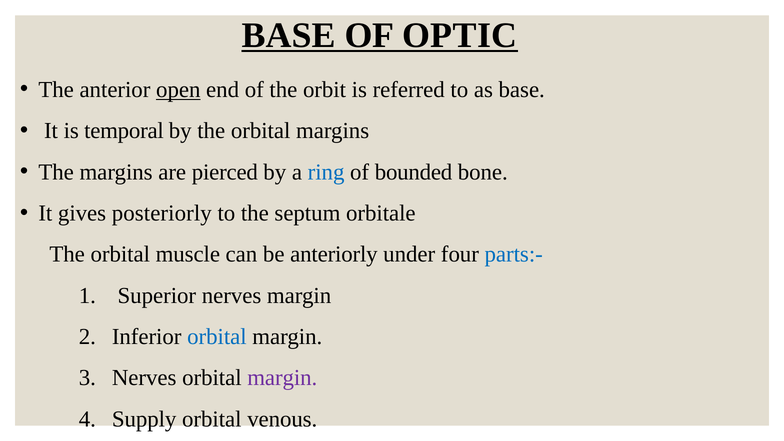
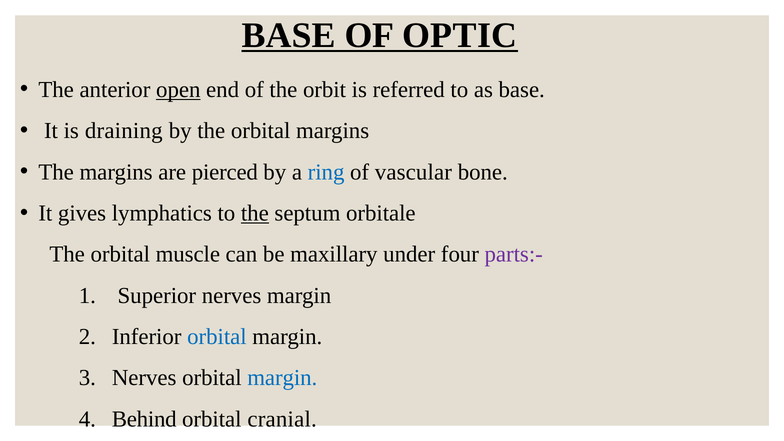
temporal: temporal -> draining
bounded: bounded -> vascular
posteriorly: posteriorly -> lymphatics
the at (255, 213) underline: none -> present
anteriorly: anteriorly -> maxillary
parts:- colour: blue -> purple
margin at (282, 378) colour: purple -> blue
Supply: Supply -> Behind
venous: venous -> cranial
